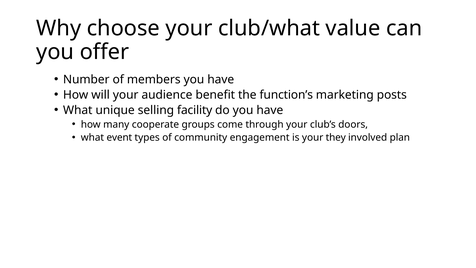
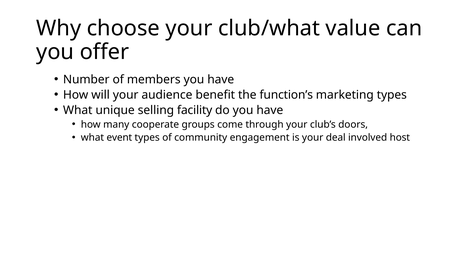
marketing posts: posts -> types
they: they -> deal
plan: plan -> host
